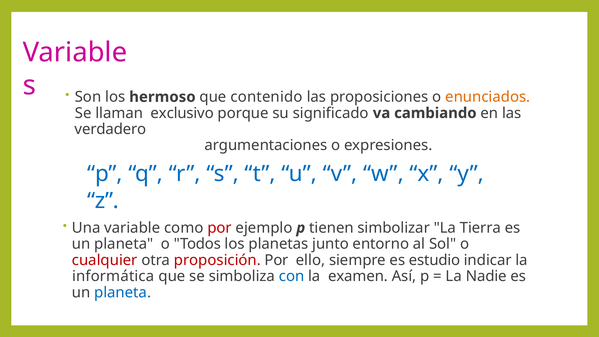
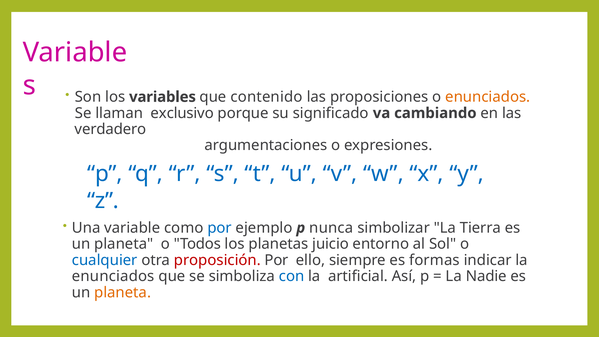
hermoso: hermoso -> variables
por at (220, 228) colour: red -> blue
tienen: tienen -> nunca
junto: junto -> juicio
cualquier colour: red -> blue
estudio: estudio -> formas
informática at (113, 276): informática -> enunciados
examen: examen -> artificial
planeta at (123, 292) colour: blue -> orange
